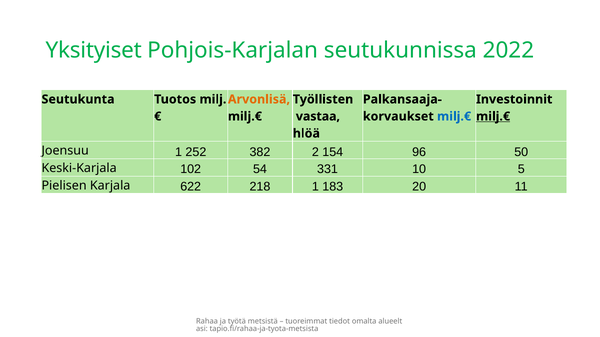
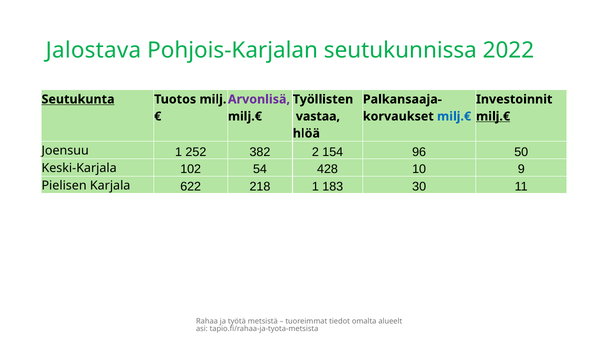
Yksityiset: Yksityiset -> Jalostava
Seutukunta underline: none -> present
Arvonlisä colour: orange -> purple
331: 331 -> 428
5: 5 -> 9
20: 20 -> 30
